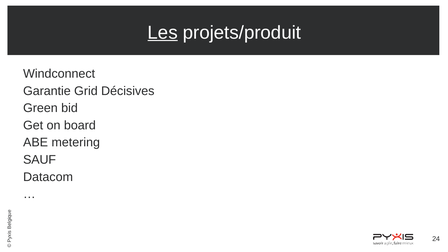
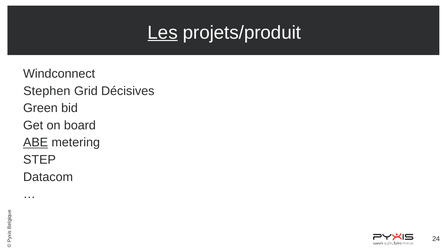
Garantie: Garantie -> Stephen
ABE underline: none -> present
SAUF: SAUF -> STEP
